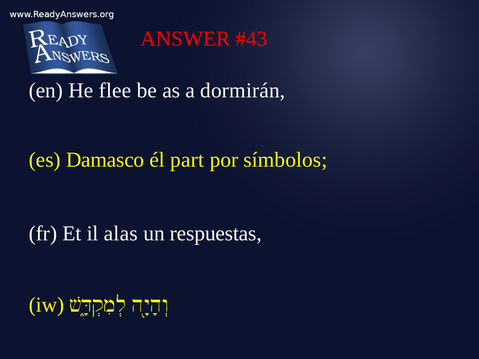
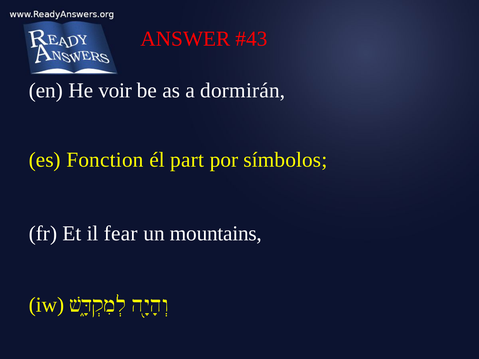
flee: flee -> voir
Damasco: Damasco -> Fonction
alas: alas -> fear
respuestas: respuestas -> mountains
